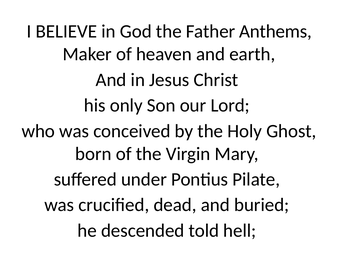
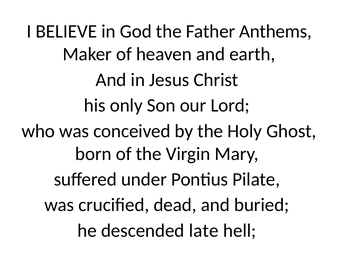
told: told -> late
